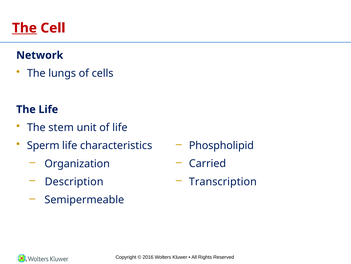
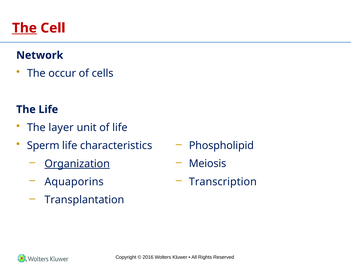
lungs: lungs -> occur
stem: stem -> layer
Carried: Carried -> Meiosis
Organization underline: none -> present
Description: Description -> Aquaporins
Semipermeable: Semipermeable -> Transplantation
